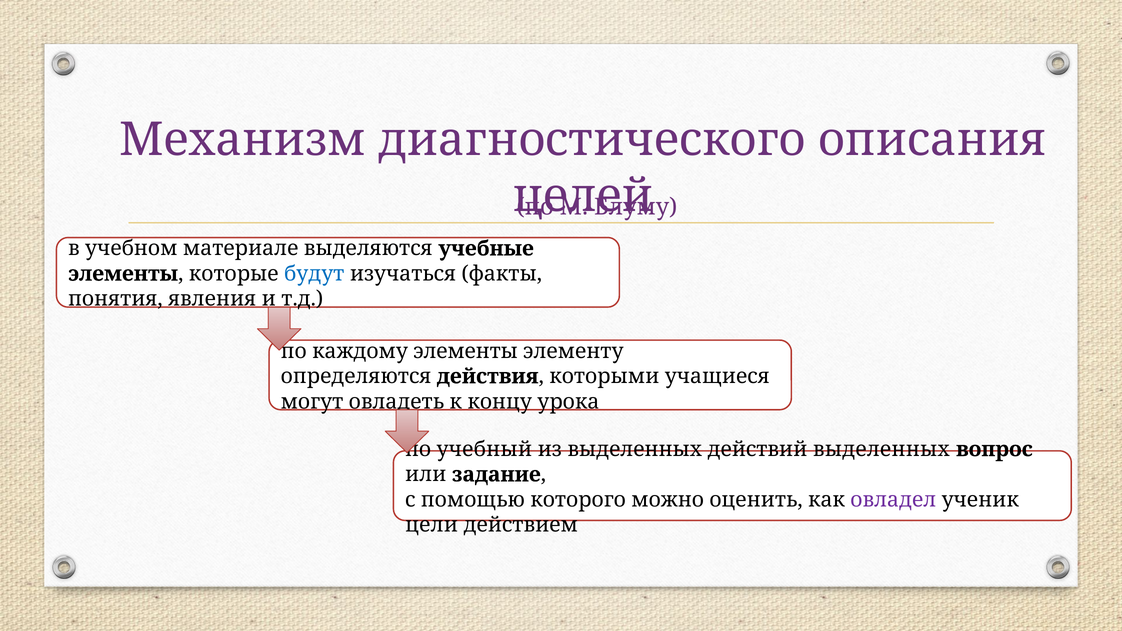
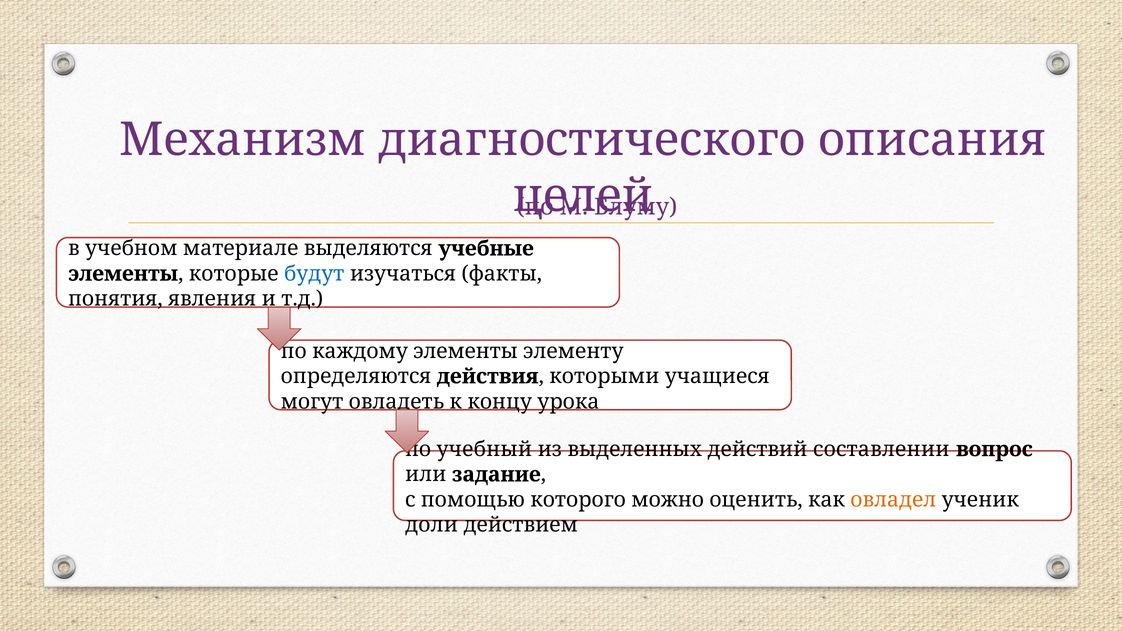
действий выделенных: выделенных -> составлении
овладел colour: purple -> orange
цели: цели -> доли
